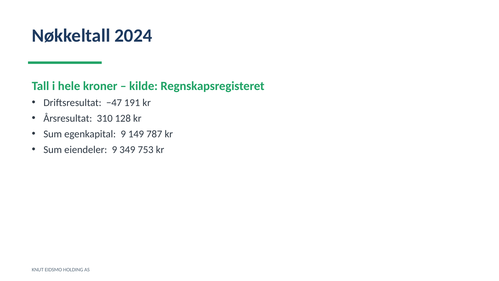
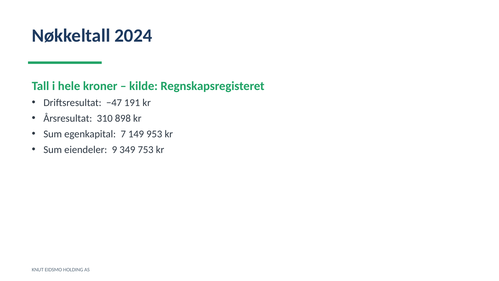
128: 128 -> 898
egenkapital 9: 9 -> 7
787: 787 -> 953
